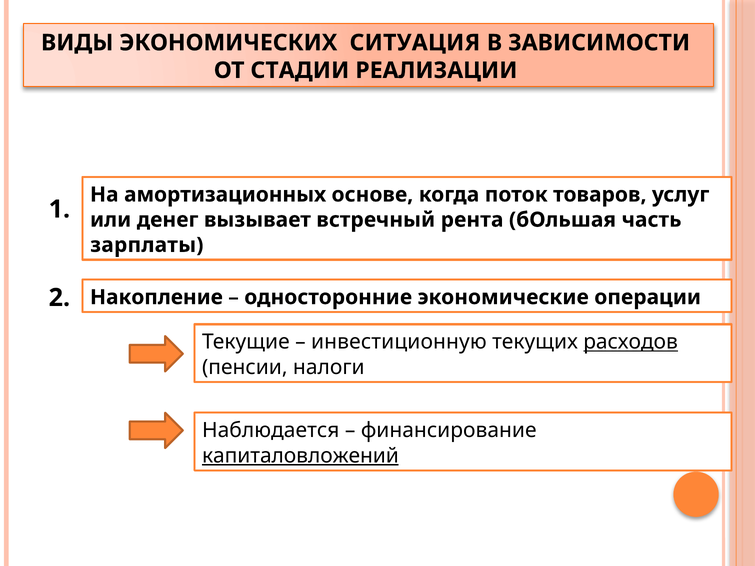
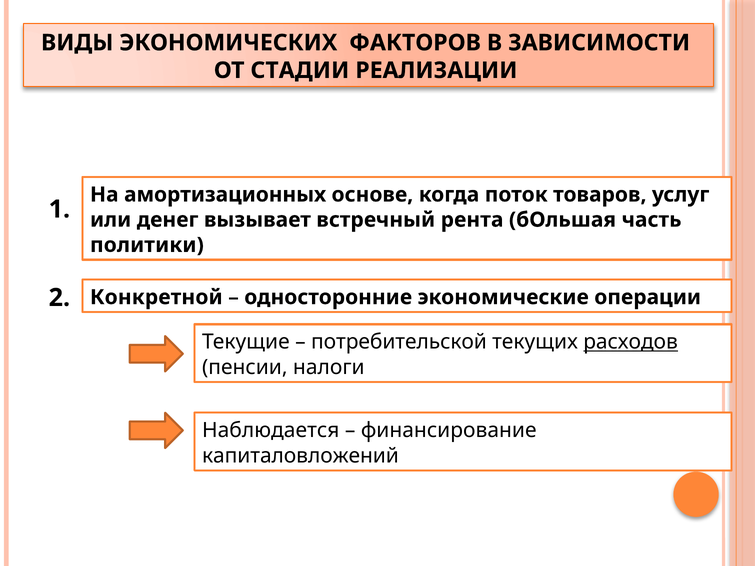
СИТУАЦИЯ: СИТУАЦИЯ -> ФАКТОРОВ
зарплаты: зарплаты -> политики
Накопление: Накопление -> Конкретной
инвестиционную: инвестиционную -> потребительской
капиталовложений underline: present -> none
